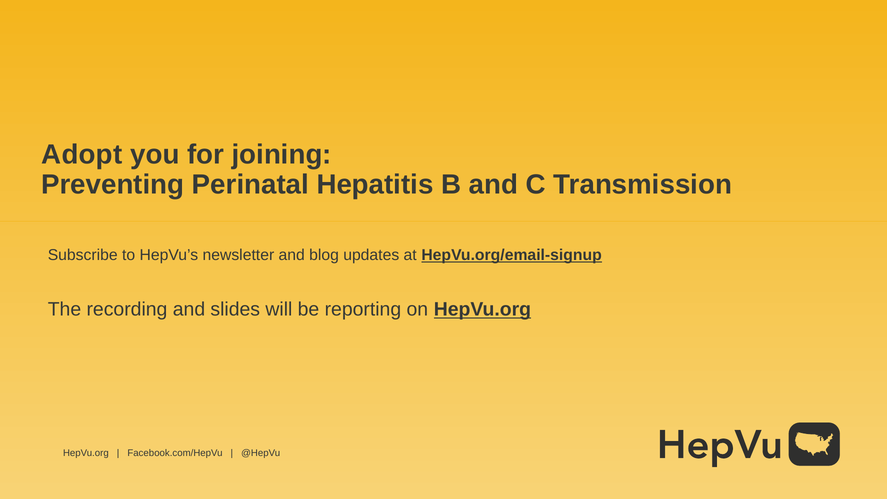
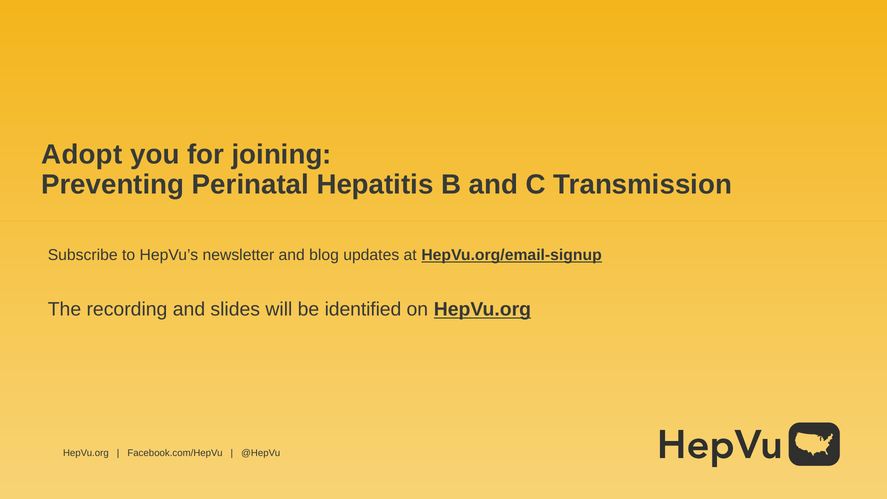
reporting: reporting -> identified
